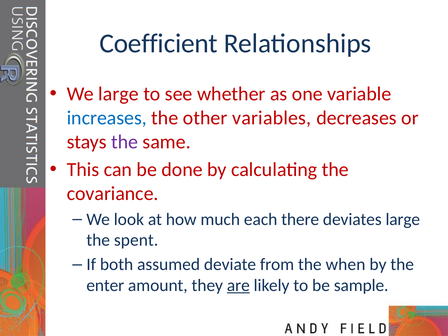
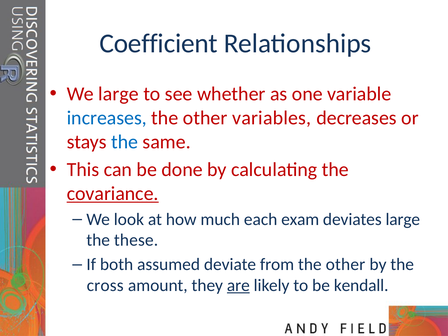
the at (125, 142) colour: purple -> blue
covariance underline: none -> present
there: there -> exam
spent: spent -> these
from the when: when -> other
enter: enter -> cross
sample: sample -> kendall
